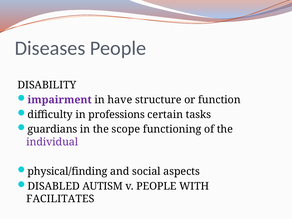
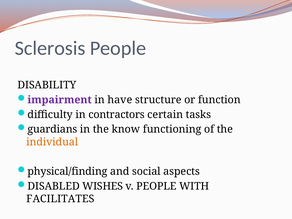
Diseases: Diseases -> Sclerosis
professions: professions -> contractors
scope: scope -> know
individual colour: purple -> orange
AUTISM: AUTISM -> WISHES
